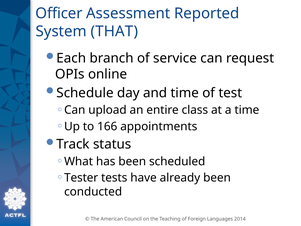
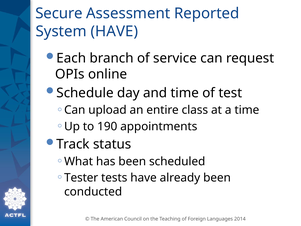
Officer: Officer -> Secure
System THAT: THAT -> HAVE
166: 166 -> 190
